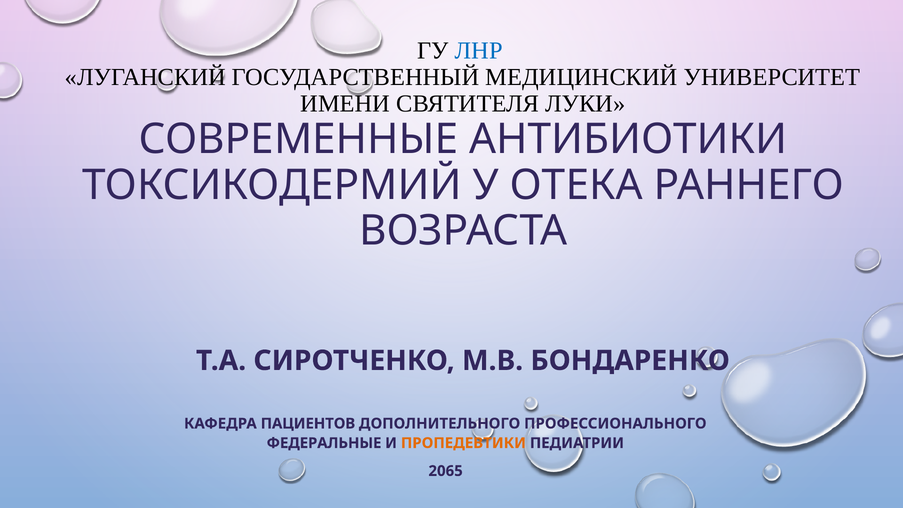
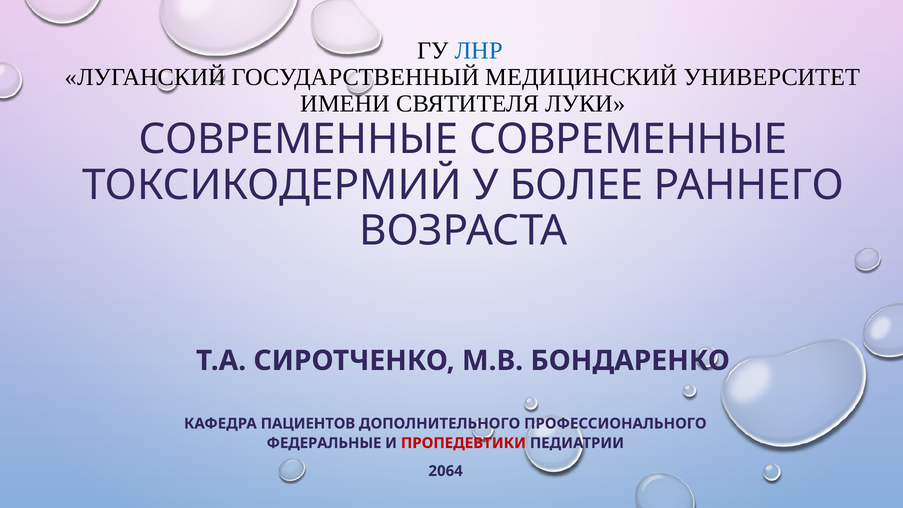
СОВРЕМЕННЫЕ АНТИБИОТИКИ: АНТИБИОТИКИ -> СОВРЕМЕННЫЕ
ОТЕКА: ОТЕКА -> БОЛЕЕ
ПРОПЕДЕВТИКИ colour: orange -> red
2065: 2065 -> 2064
